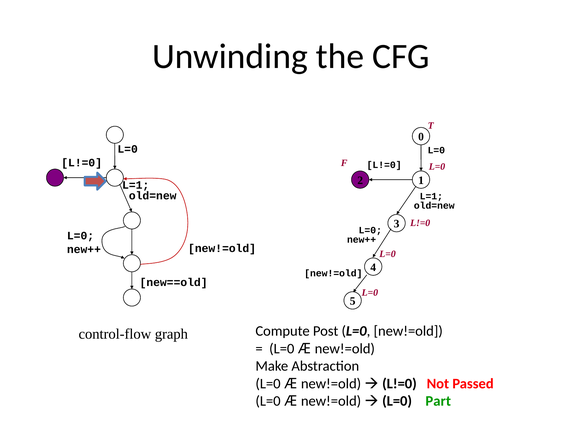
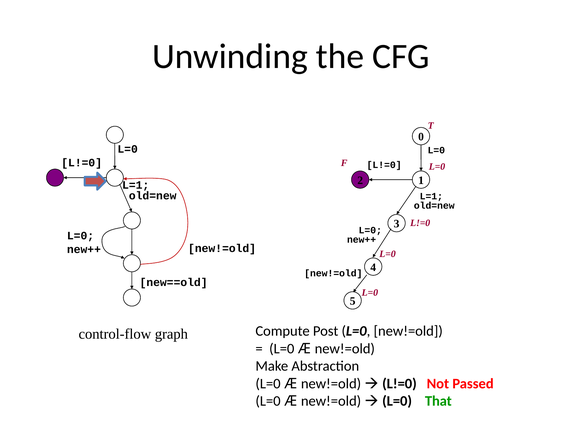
Part: Part -> That
